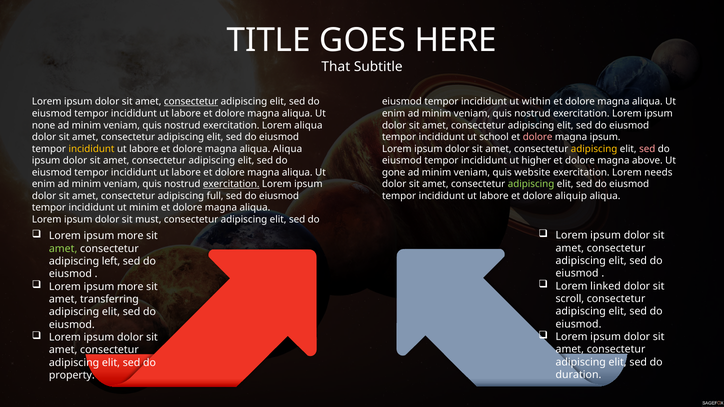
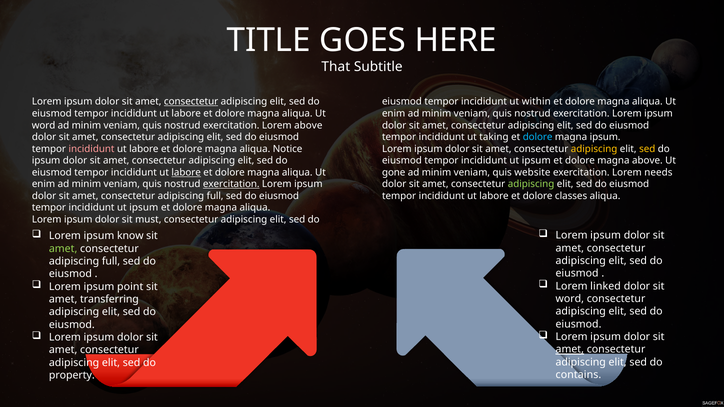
none at (44, 125): none -> word
Lorem aliqua: aliqua -> above
school: school -> taking
dolore at (538, 137) colour: pink -> light blue
incididunt at (92, 149) colour: yellow -> pink
aliqua Aliqua: Aliqua -> Notice
sed at (647, 149) colour: pink -> yellow
higher at (536, 161): higher -> ipsum
labore at (186, 172) underline: none -> present
aliquip: aliquip -> classes
minim at (144, 208): minim -> ipsum
more at (130, 236): more -> know
left at (111, 261): left -> full
more at (130, 287): more -> point
scroll at (570, 299): scroll -> word
amet at (570, 350) underline: none -> present
duration: duration -> contains
